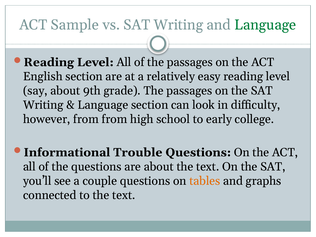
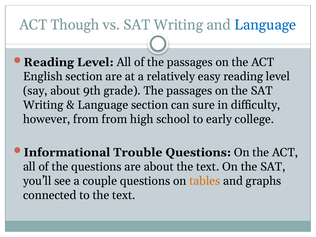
Sample: Sample -> Though
Language at (265, 25) colour: green -> blue
look: look -> sure
